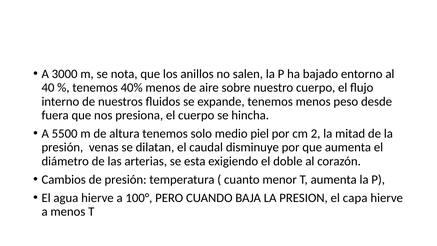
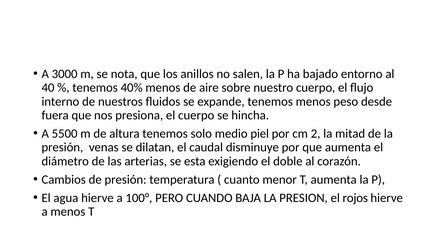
capa: capa -> rojos
